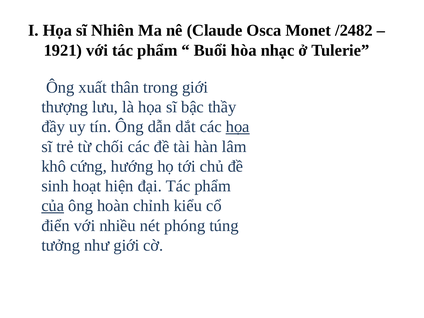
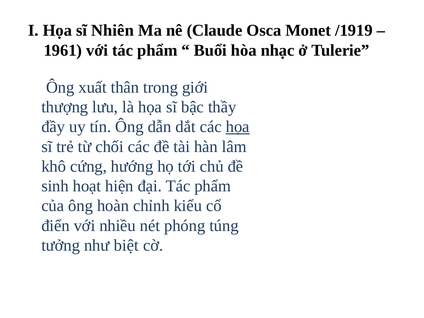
/2482: /2482 -> /1919
1921: 1921 -> 1961
của underline: present -> none
như giới: giới -> biệt
